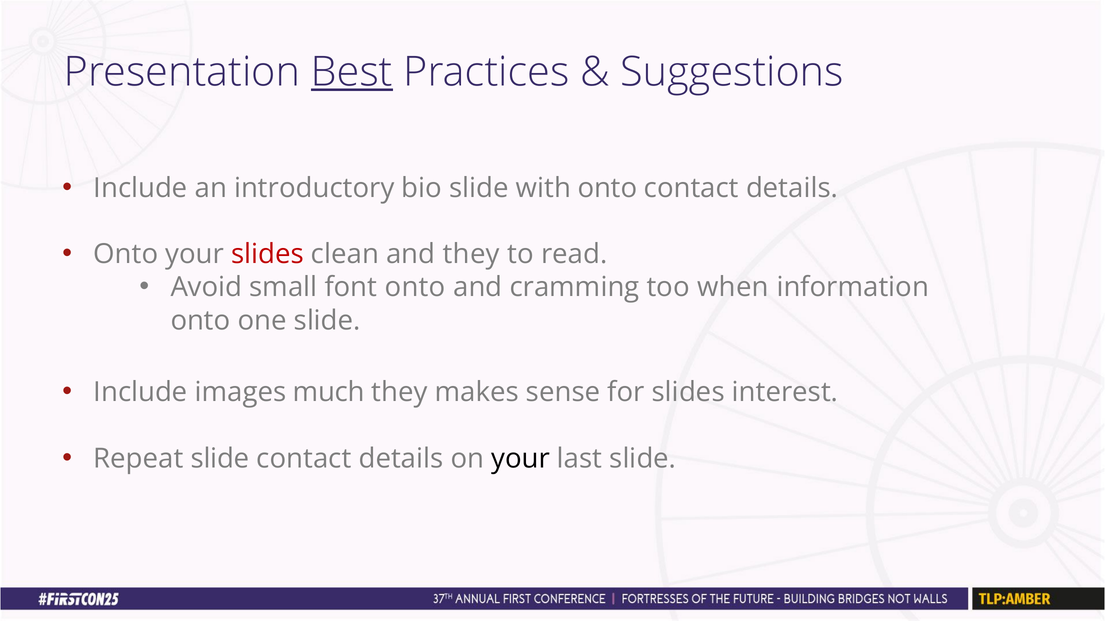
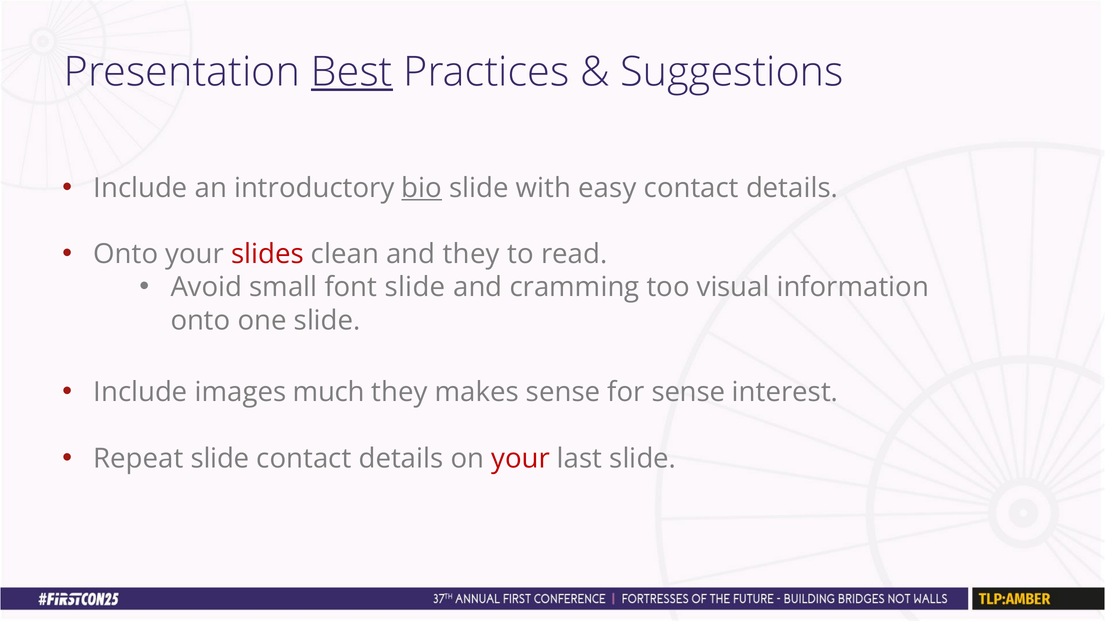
bio underline: none -> present
with onto: onto -> easy
font onto: onto -> slide
when: when -> visual
for slides: slides -> sense
your at (521, 459) colour: black -> red
